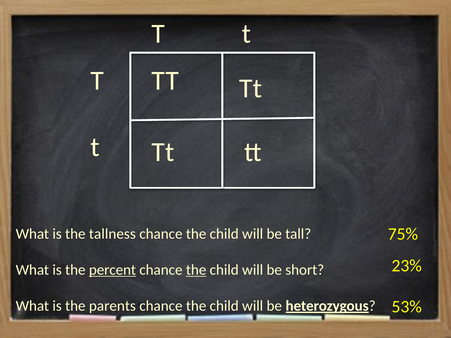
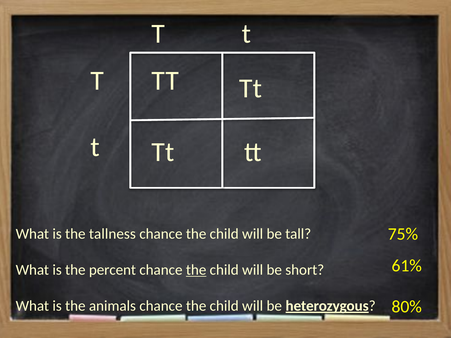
23%: 23% -> 61%
percent underline: present -> none
parents: parents -> animals
53%: 53% -> 80%
